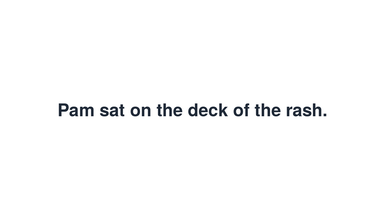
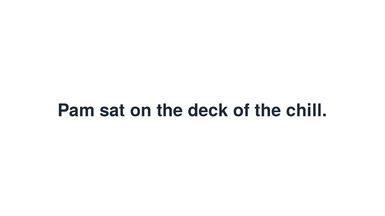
rash: rash -> chill
